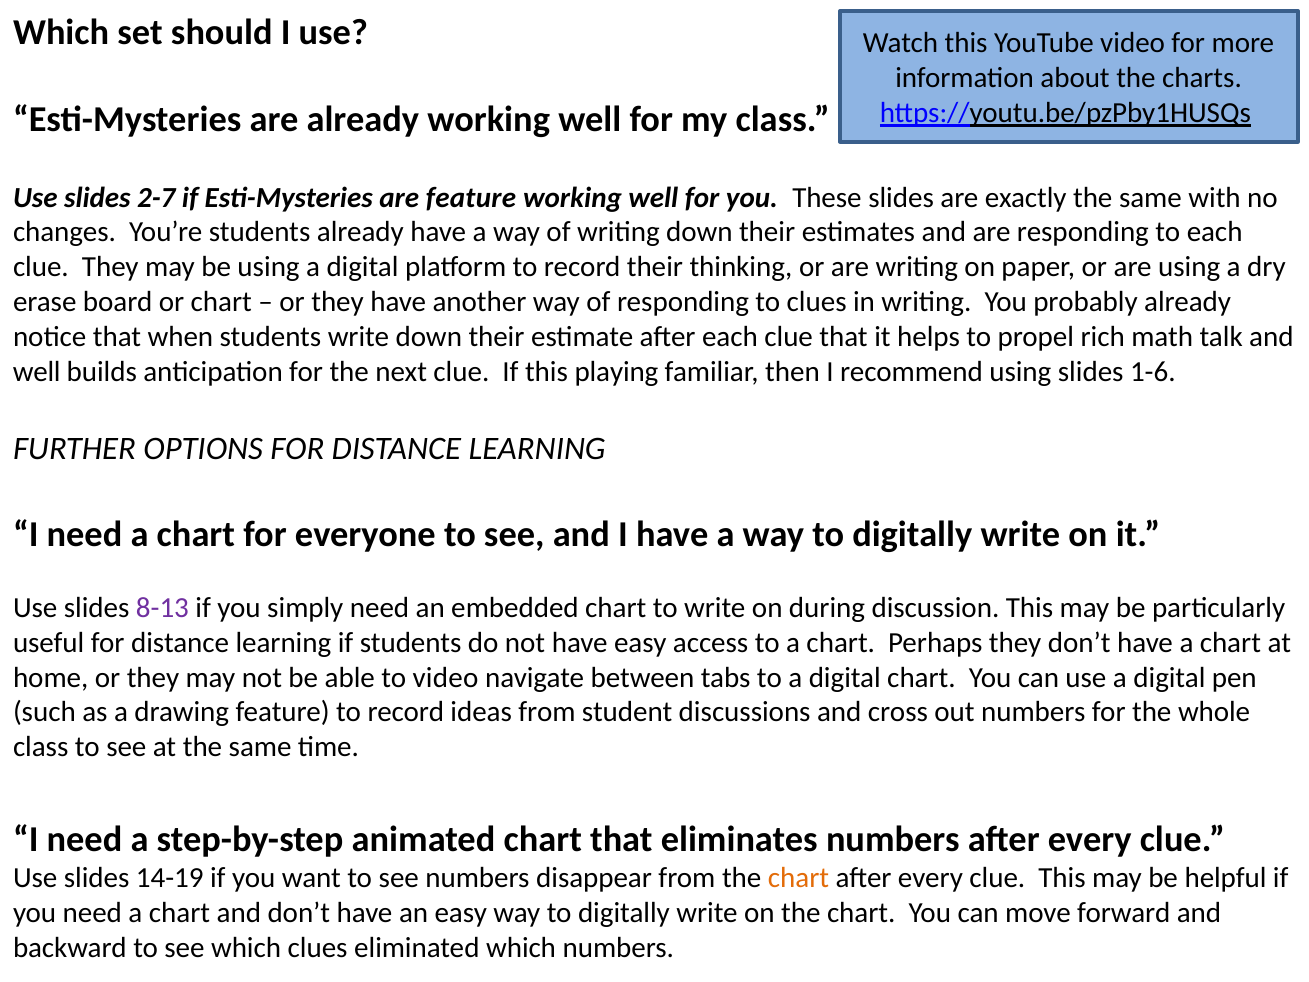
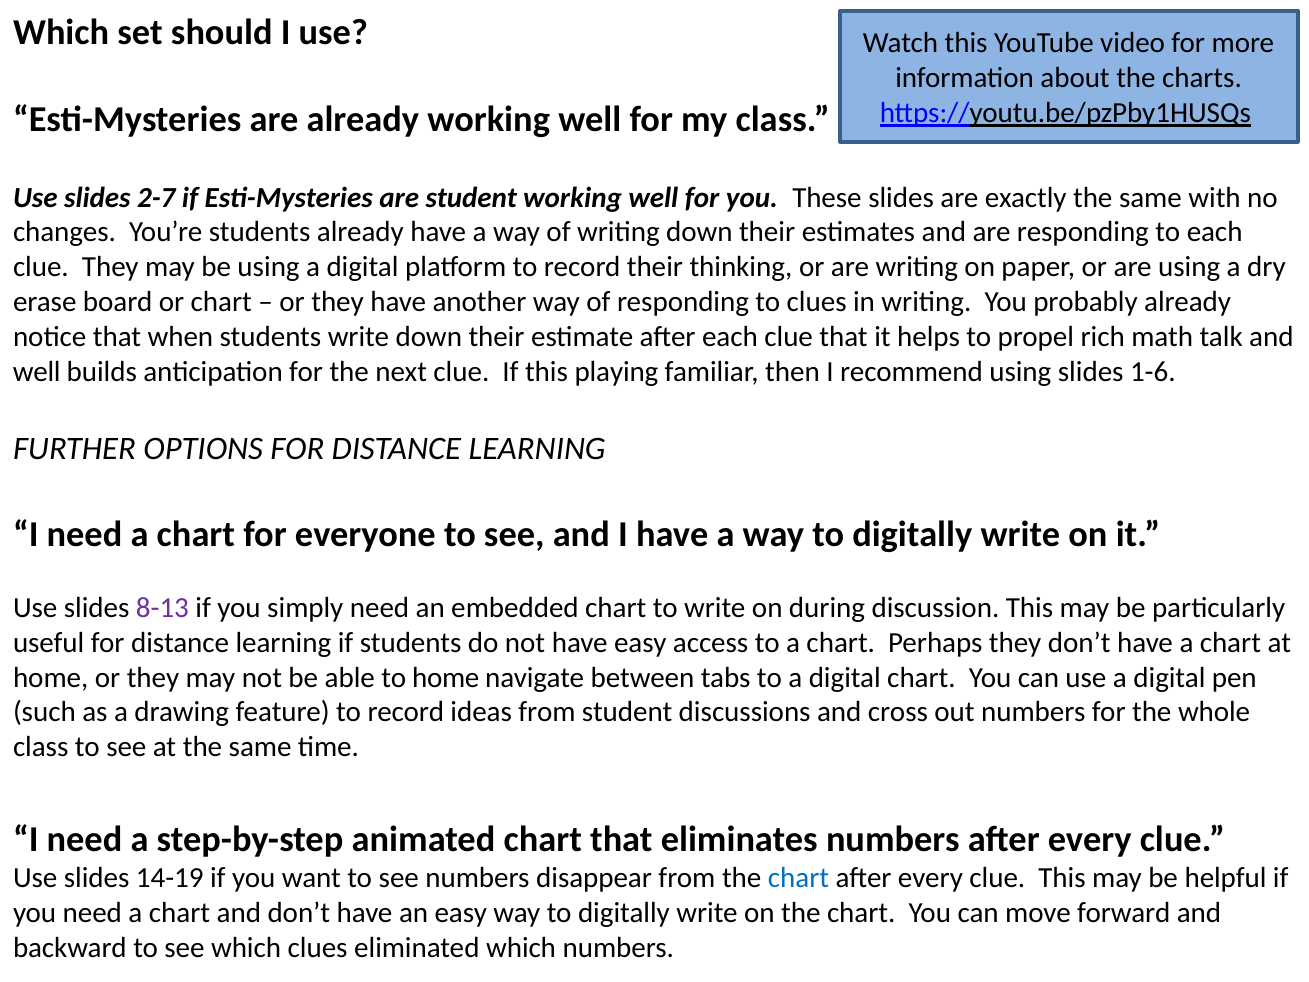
are feature: feature -> student
to video: video -> home
chart at (799, 878) colour: orange -> blue
